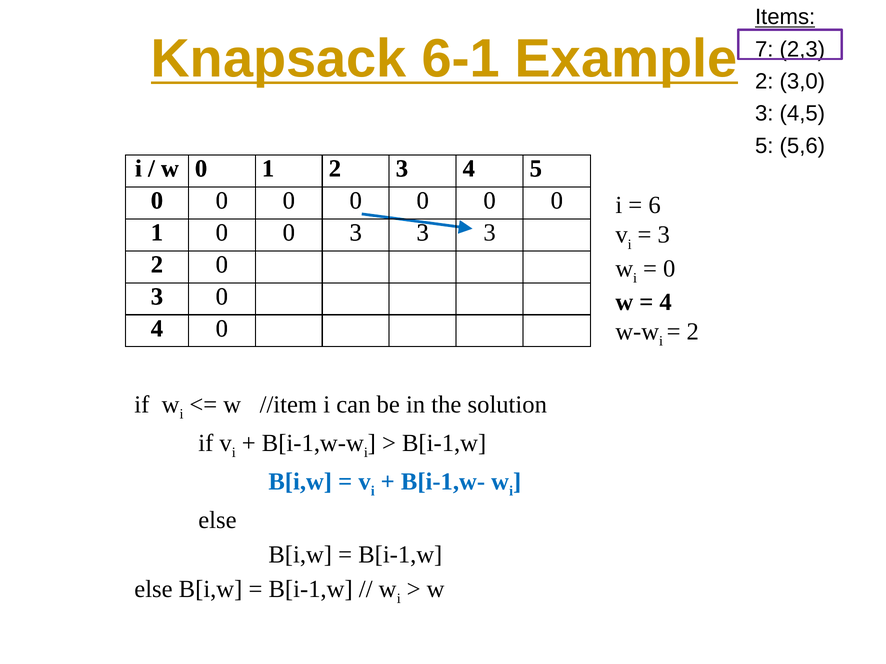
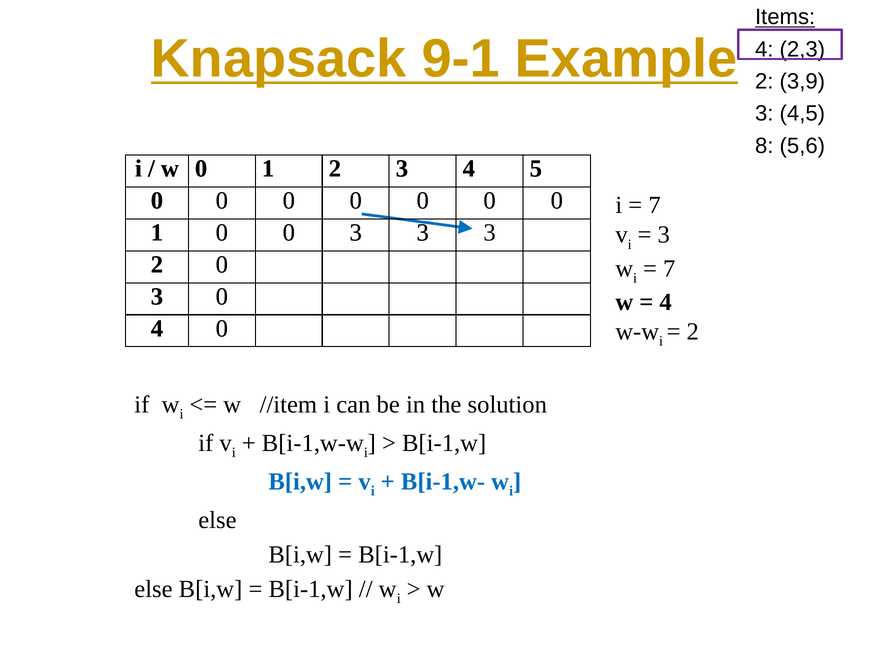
6-1: 6-1 -> 9-1
7 at (764, 49): 7 -> 4
3,0: 3,0 -> 3,9
5 at (764, 146): 5 -> 8
6 at (655, 205): 6 -> 7
0 at (669, 269): 0 -> 7
